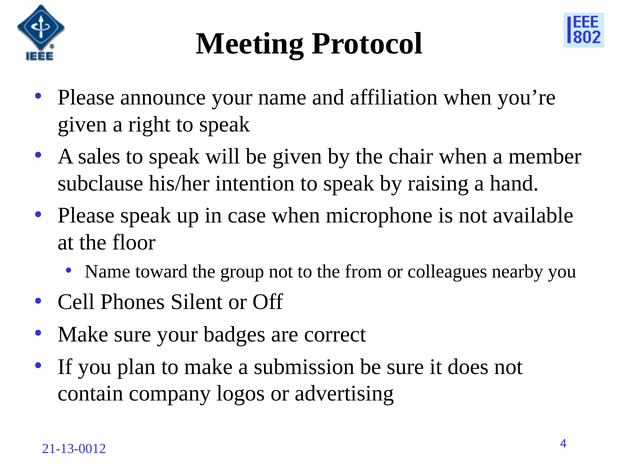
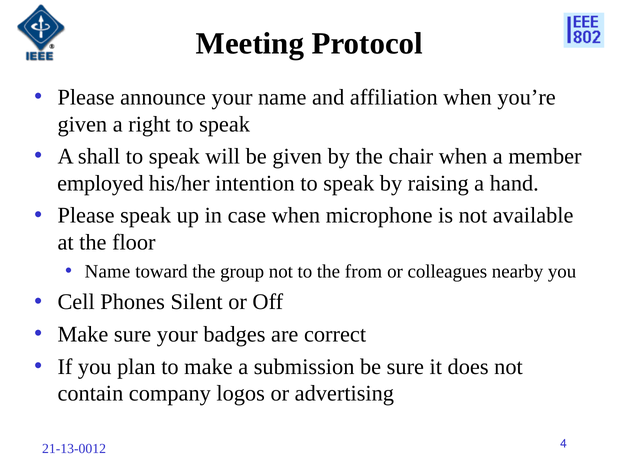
sales: sales -> shall
subclause: subclause -> employed
